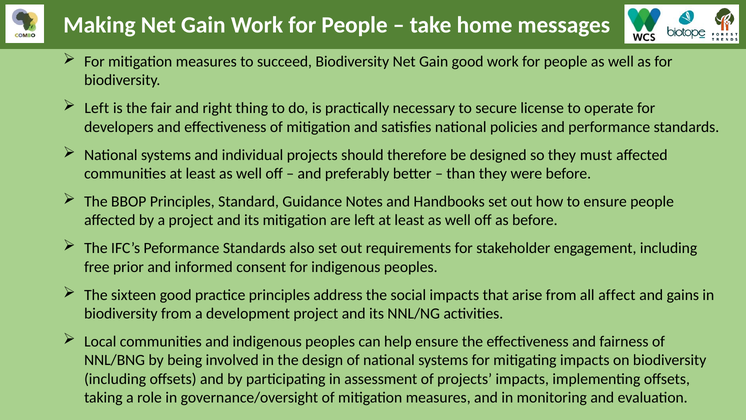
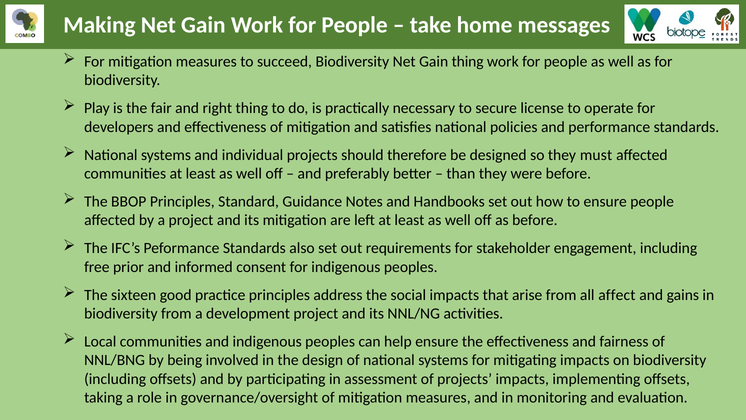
Gain good: good -> thing
Left at (97, 108): Left -> Play
